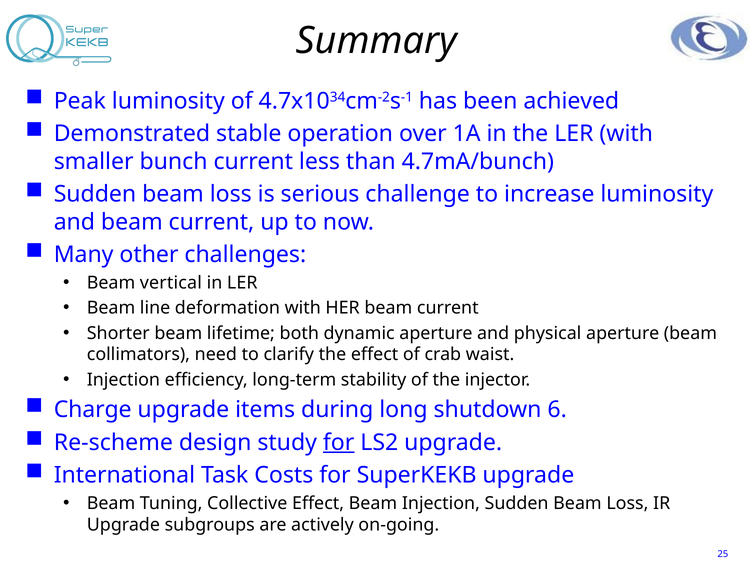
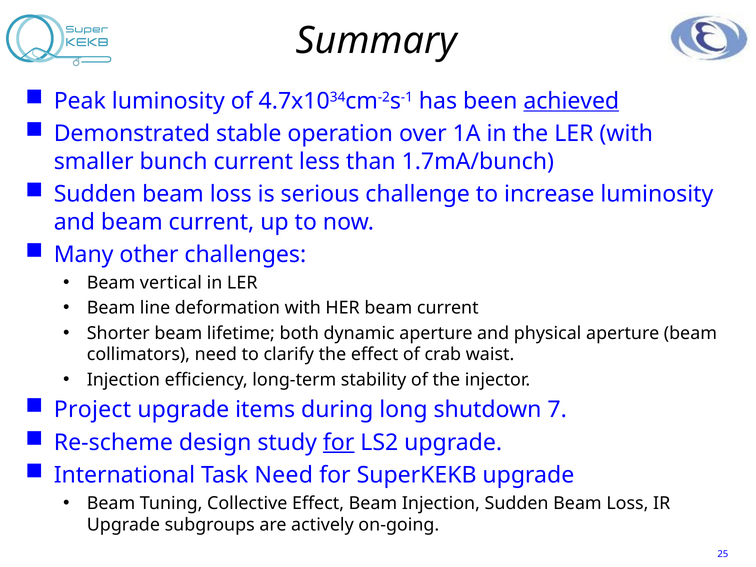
achieved underline: none -> present
4.7mA/bunch: 4.7mA/bunch -> 1.7mA/bunch
Charge: Charge -> Project
6: 6 -> 7
Task Costs: Costs -> Need
